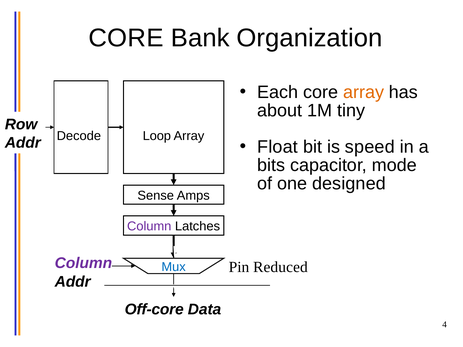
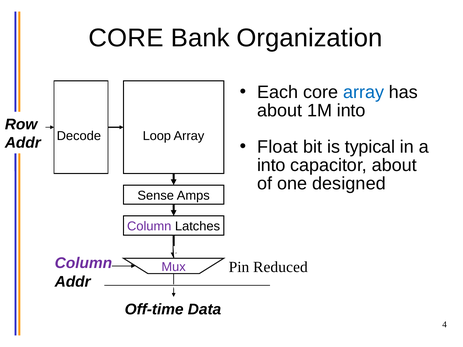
array at (364, 92) colour: orange -> blue
1M tiny: tiny -> into
speed: speed -> typical
bits at (271, 165): bits -> into
capacitor mode: mode -> about
Mux colour: blue -> purple
Off-core: Off-core -> Off-time
